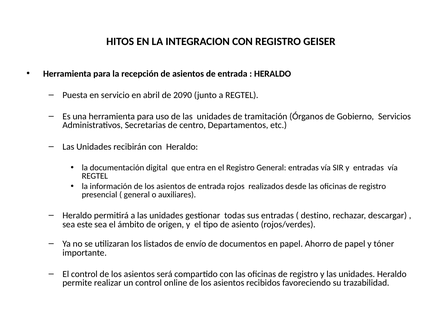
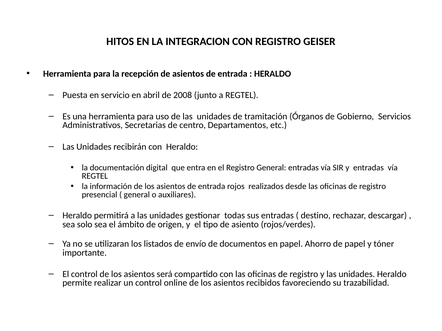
2090: 2090 -> 2008
este: este -> solo
